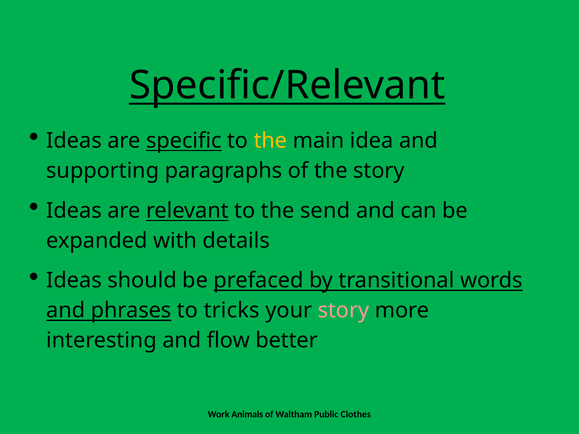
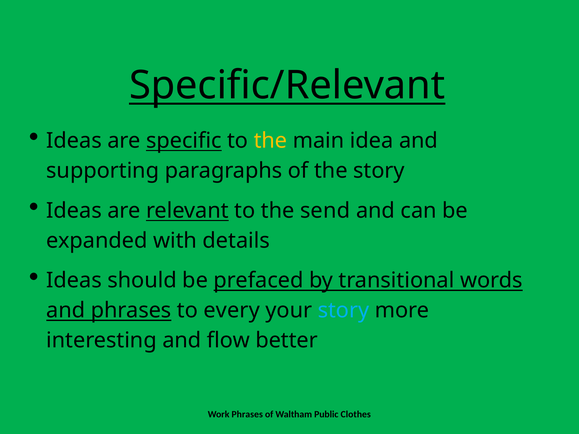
tricks: tricks -> every
story at (343, 311) colour: pink -> light blue
Work Animals: Animals -> Phrases
